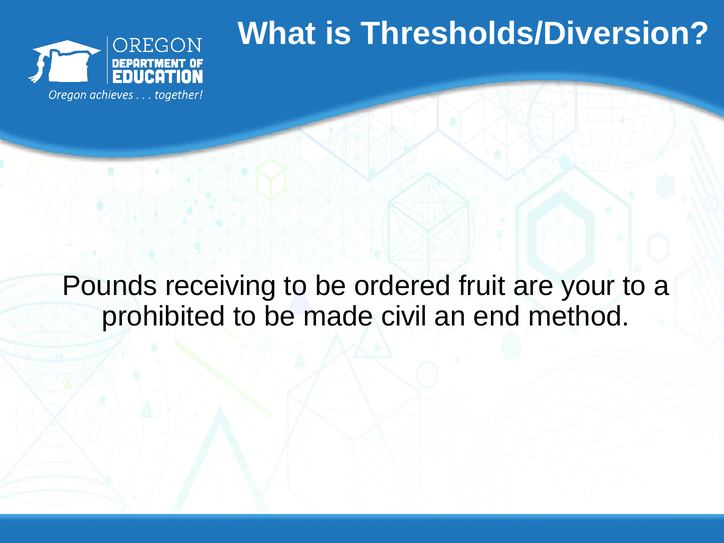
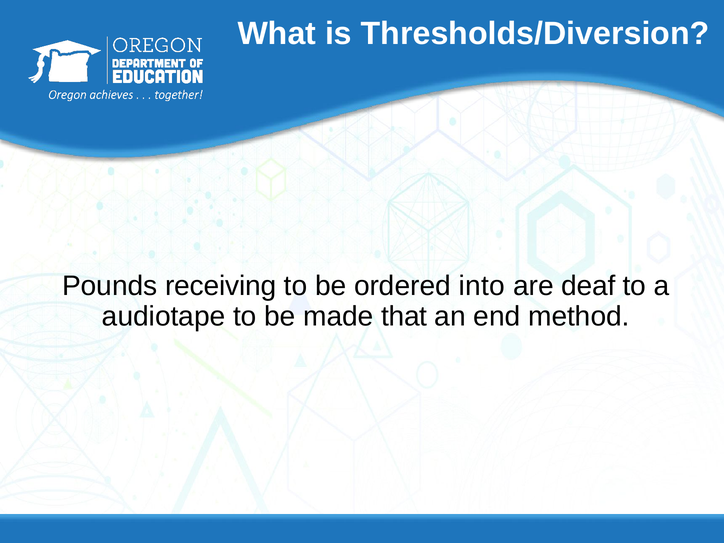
fruit: fruit -> into
your: your -> deaf
prohibited: prohibited -> audiotape
civil: civil -> that
